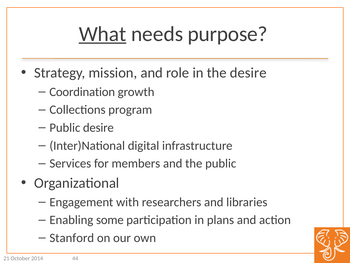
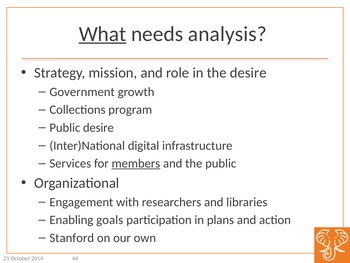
purpose: purpose -> analysis
Coordination: Coordination -> Government
members underline: none -> present
some: some -> goals
